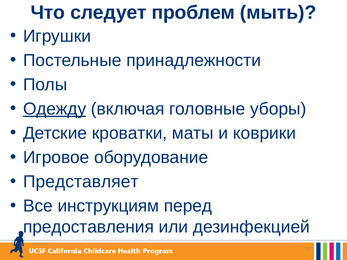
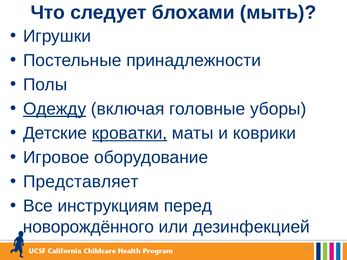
проблем: проблем -> блохами
кроватки underline: none -> present
предоставления: предоставления -> новорождённого
